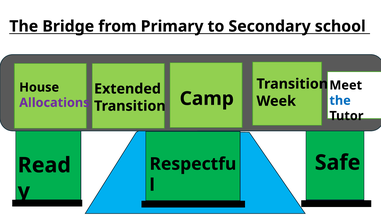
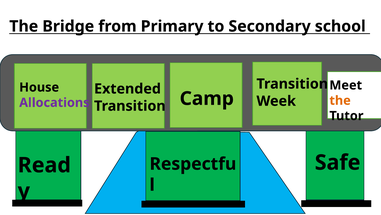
the at (340, 100) colour: blue -> orange
